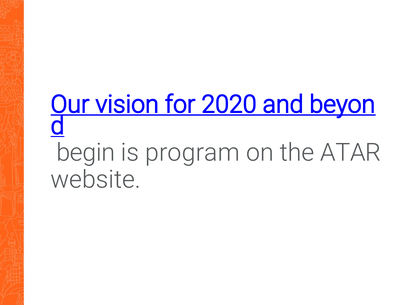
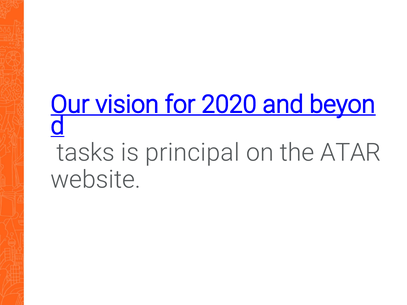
begin: begin -> tasks
program: program -> principal
